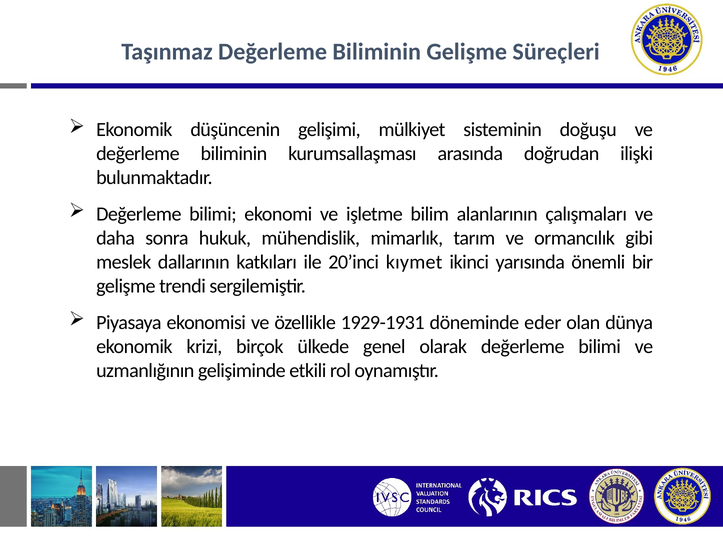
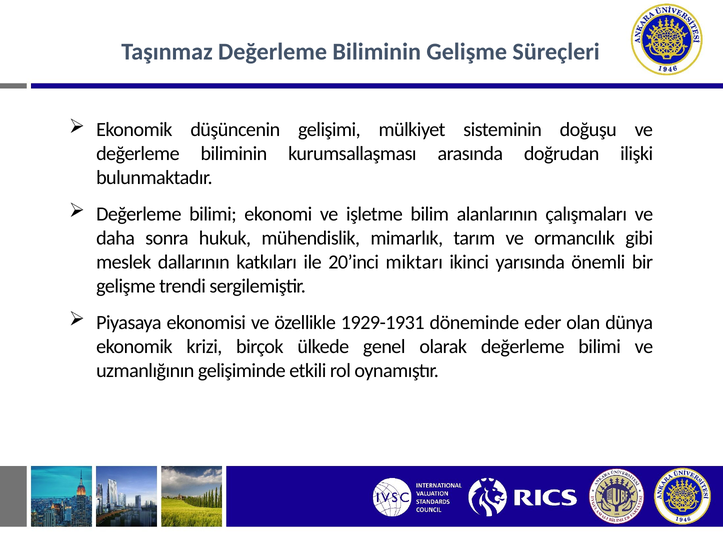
kıymet: kıymet -> miktarı
